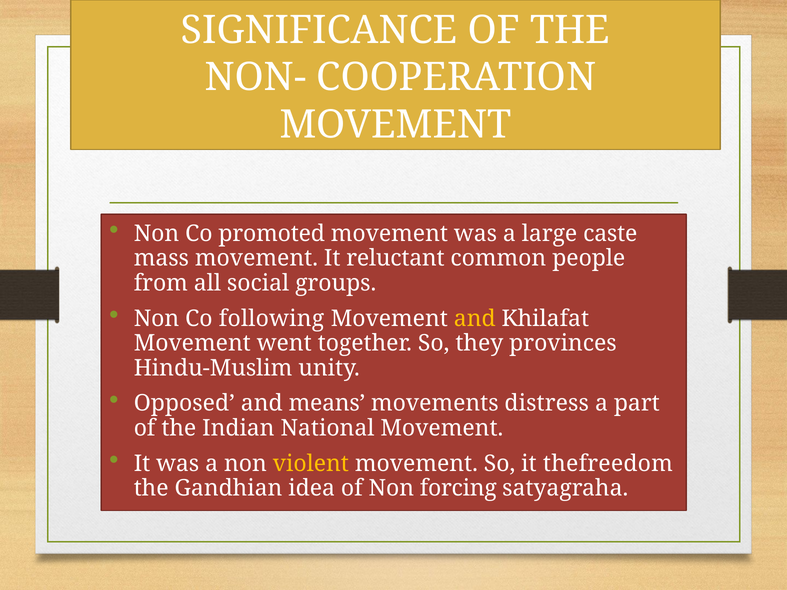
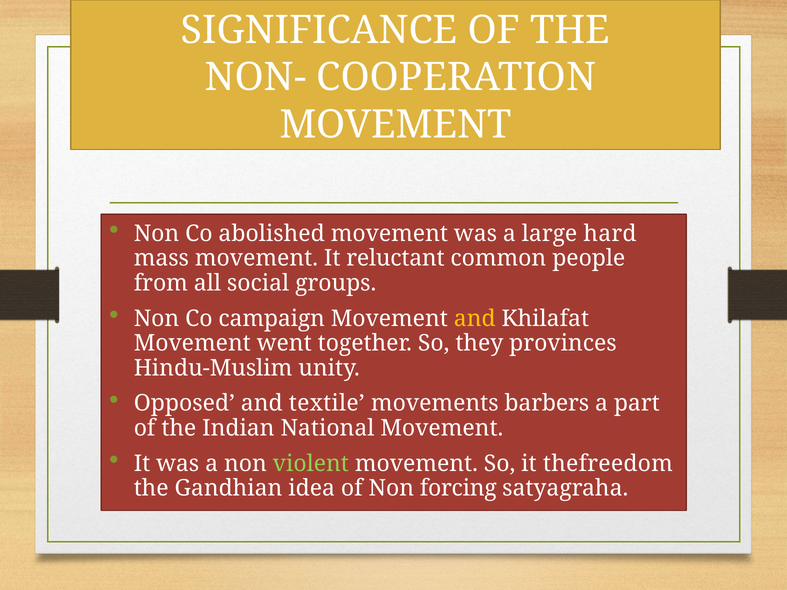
promoted: promoted -> abolished
caste: caste -> hard
following: following -> campaign
means: means -> textile
distress: distress -> barbers
violent colour: yellow -> light green
